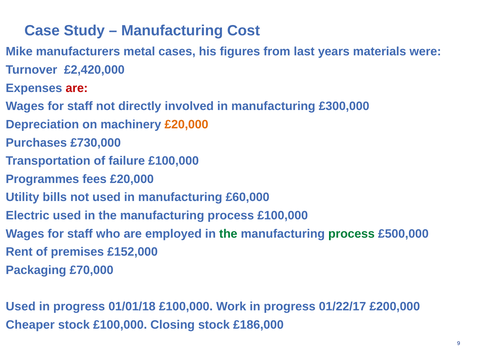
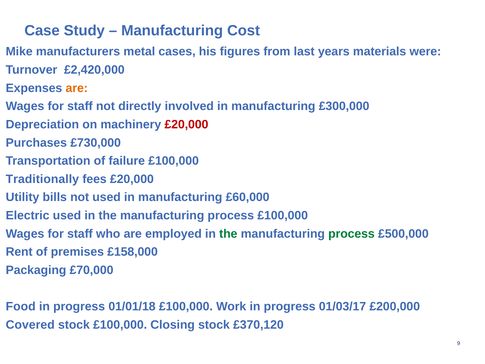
are at (77, 88) colour: red -> orange
£20,000 at (186, 124) colour: orange -> red
Programmes: Programmes -> Traditionally
£152,000: £152,000 -> £158,000
Used at (21, 306): Used -> Food
01/22/17: 01/22/17 -> 01/03/17
Cheaper: Cheaper -> Covered
£186,000: £186,000 -> £370,120
